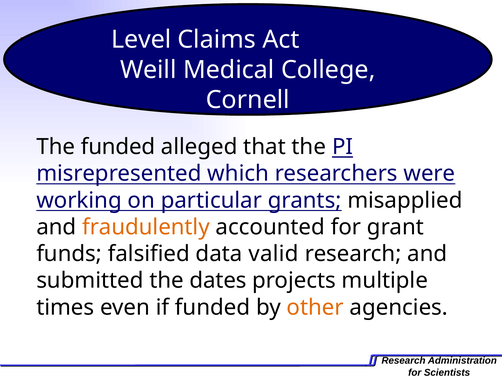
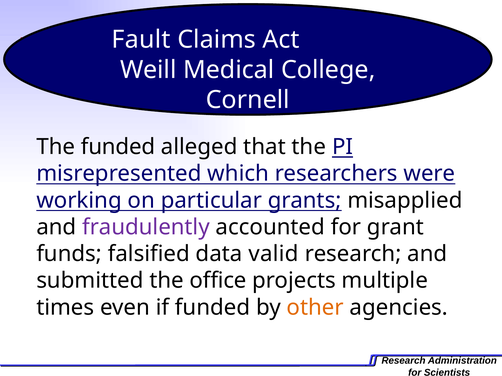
Level: Level -> Fault
fraudulently colour: orange -> purple
dates: dates -> office
